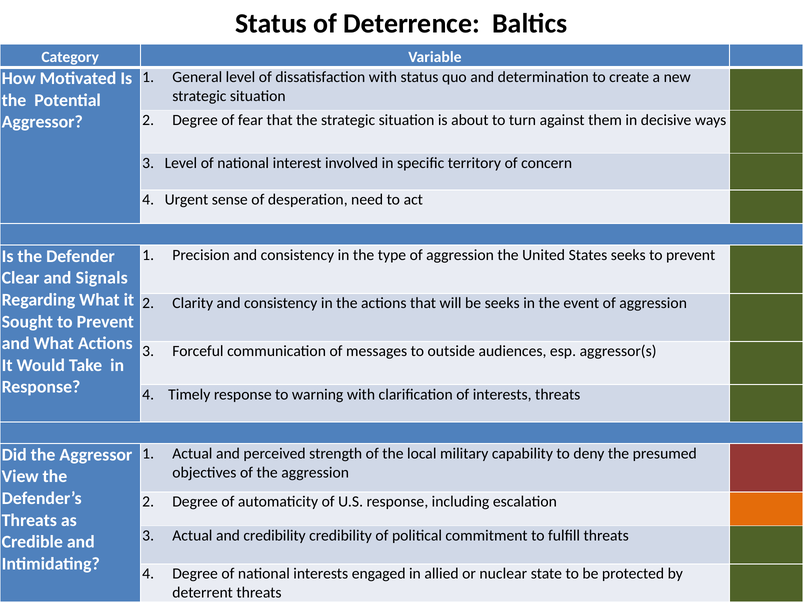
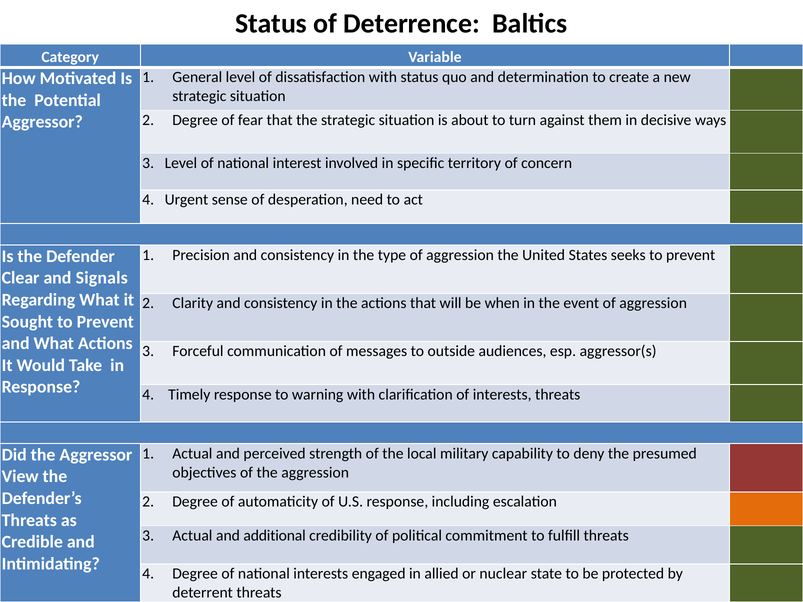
be seeks: seeks -> when
and credibility: credibility -> additional
